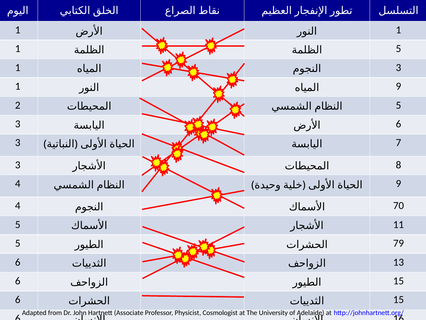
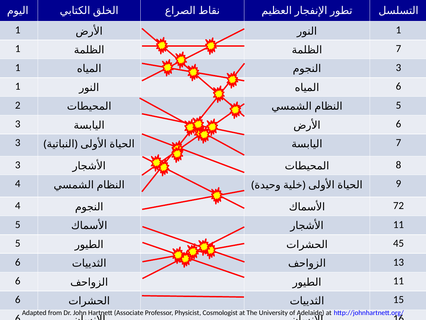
5 at (399, 49): 5 -> 7
9 at (399, 86): 9 -> 6
70: 70 -> 72
79: 79 -> 45
15 at (399, 281): 15 -> 11
